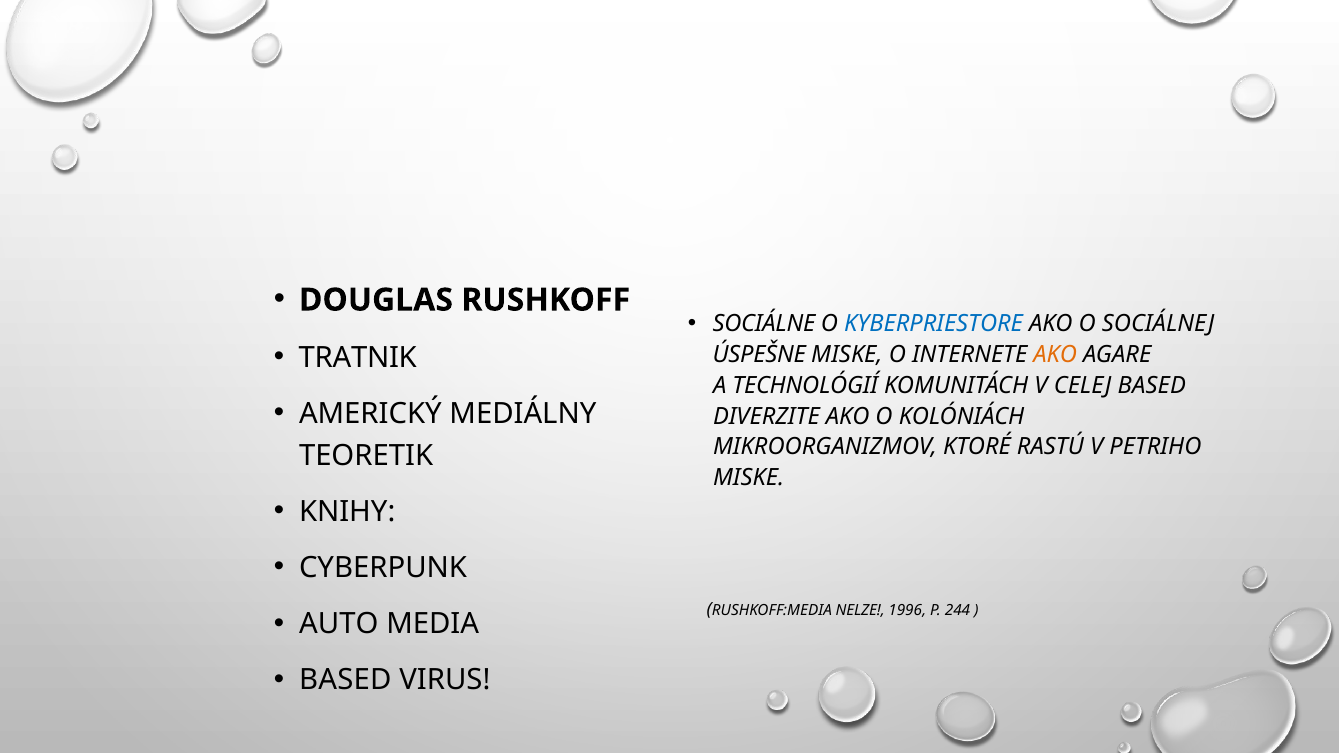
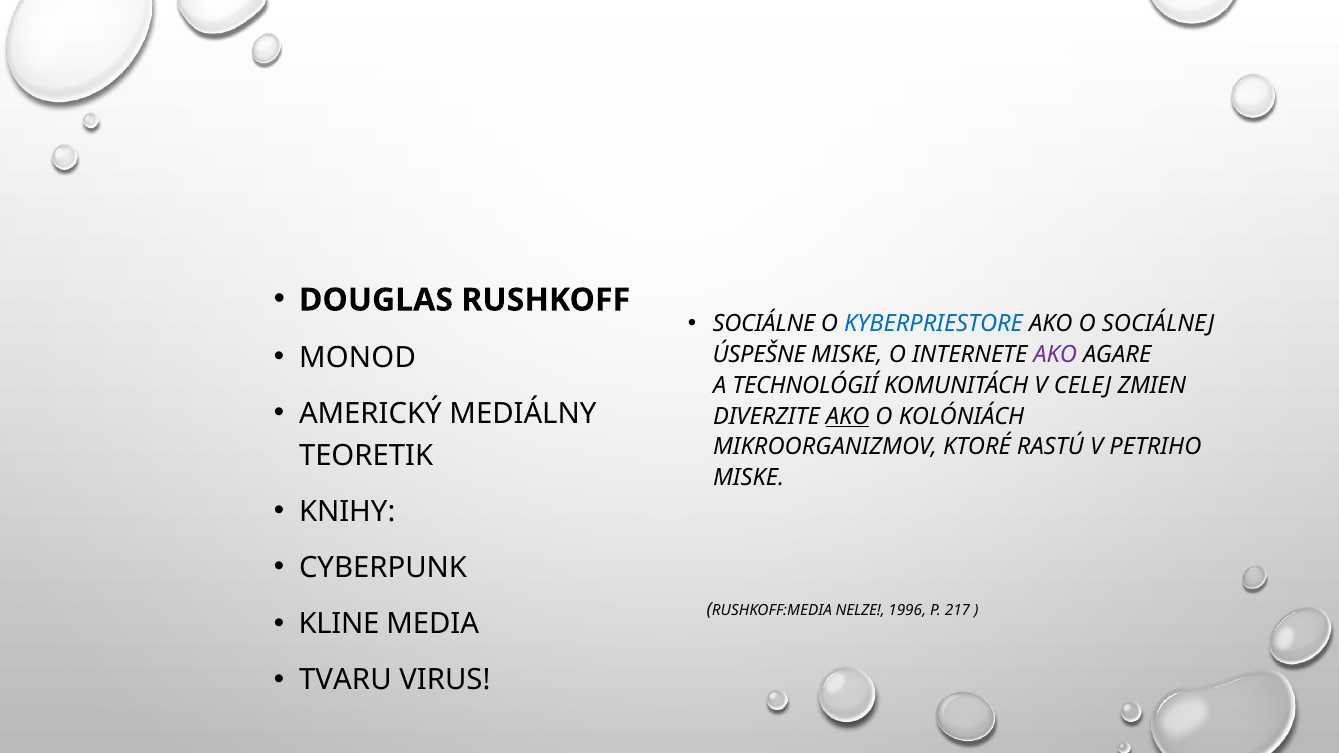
TRATNIK: TRATNIK -> MONOD
AKO at (1055, 355) colour: orange -> purple
CELEJ BASED: BASED -> ZMIEN
AKO at (848, 416) underline: none -> present
244: 244 -> 217
AUTO: AUTO -> KLINE
BASED at (345, 680): BASED -> TVARU
